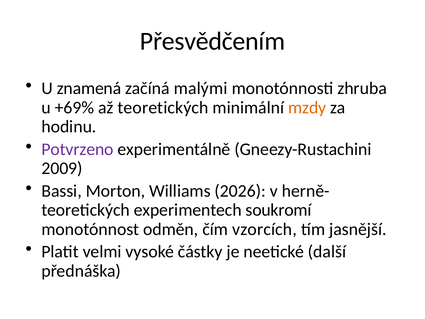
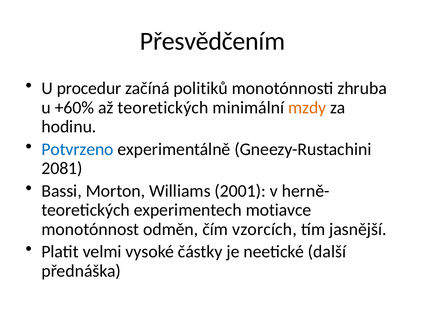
znamená: znamená -> procedur
malými: malými -> politiků
+69%: +69% -> +60%
Potvrzeno colour: purple -> blue
2009: 2009 -> 2081
2026: 2026 -> 2001
soukromí: soukromí -> motiavce
